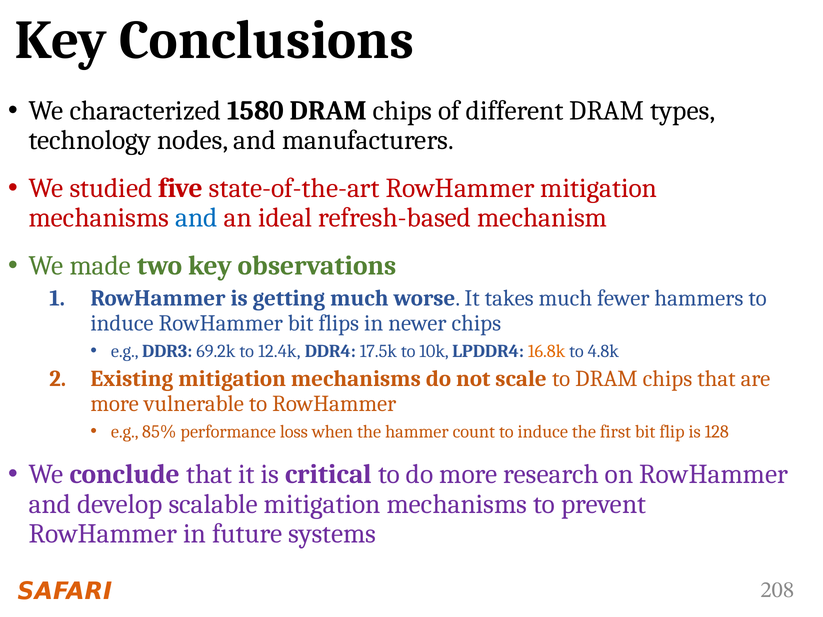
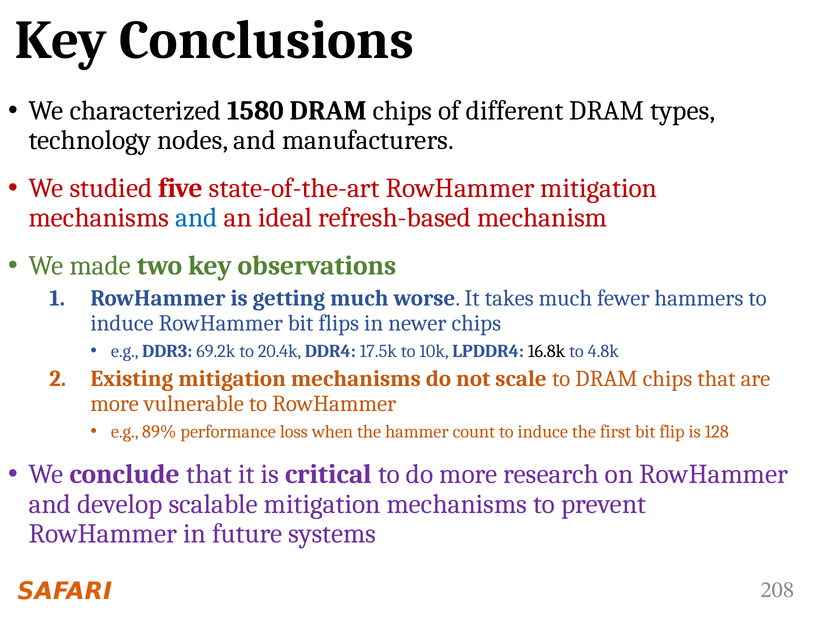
12.4k: 12.4k -> 20.4k
16.8k colour: orange -> black
85%: 85% -> 89%
